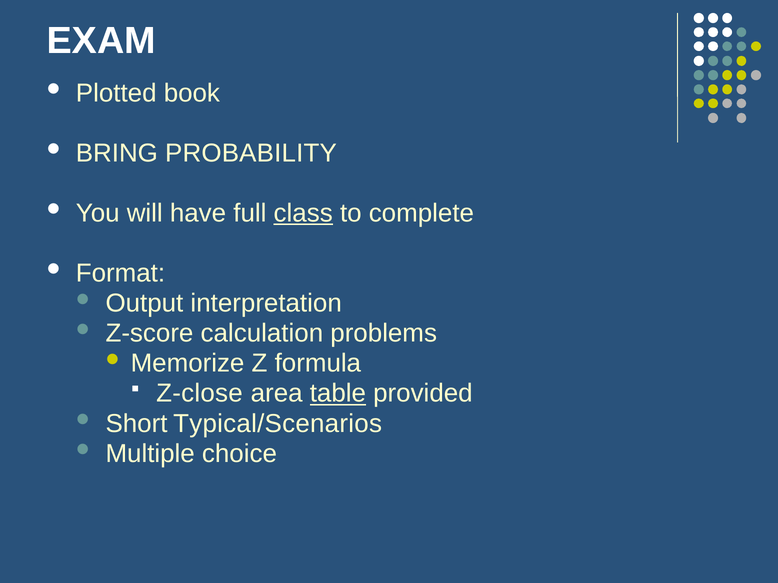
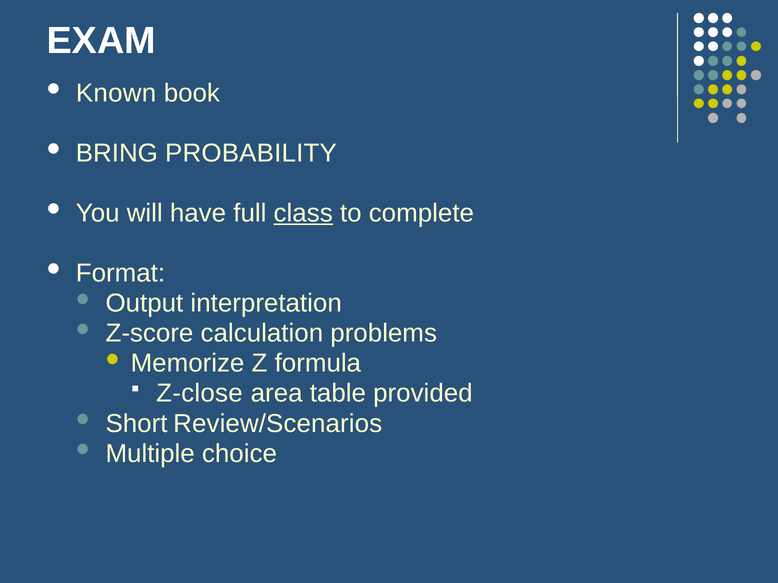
Plotted: Plotted -> Known
table underline: present -> none
Typical/Scenarios: Typical/Scenarios -> Review/Scenarios
